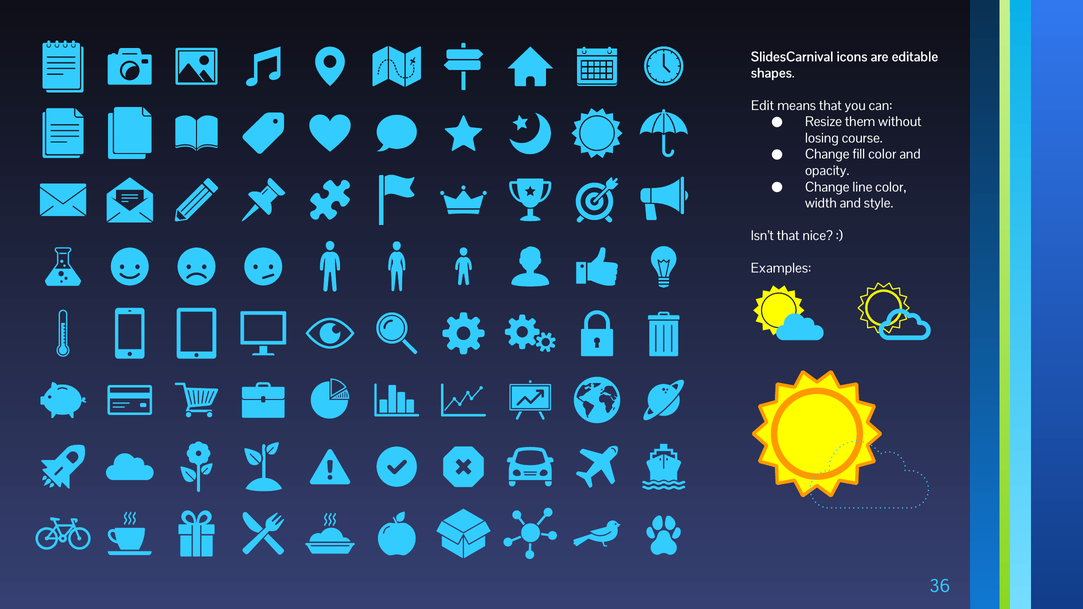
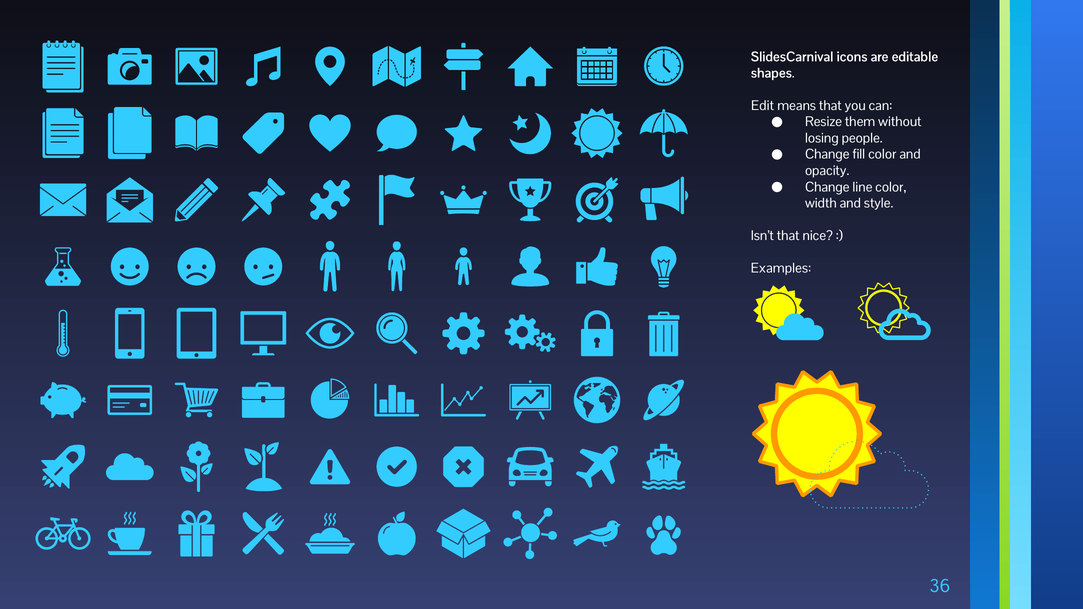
course: course -> people
